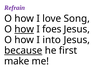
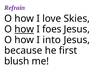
Song: Song -> Skies
because underline: present -> none
make: make -> blush
